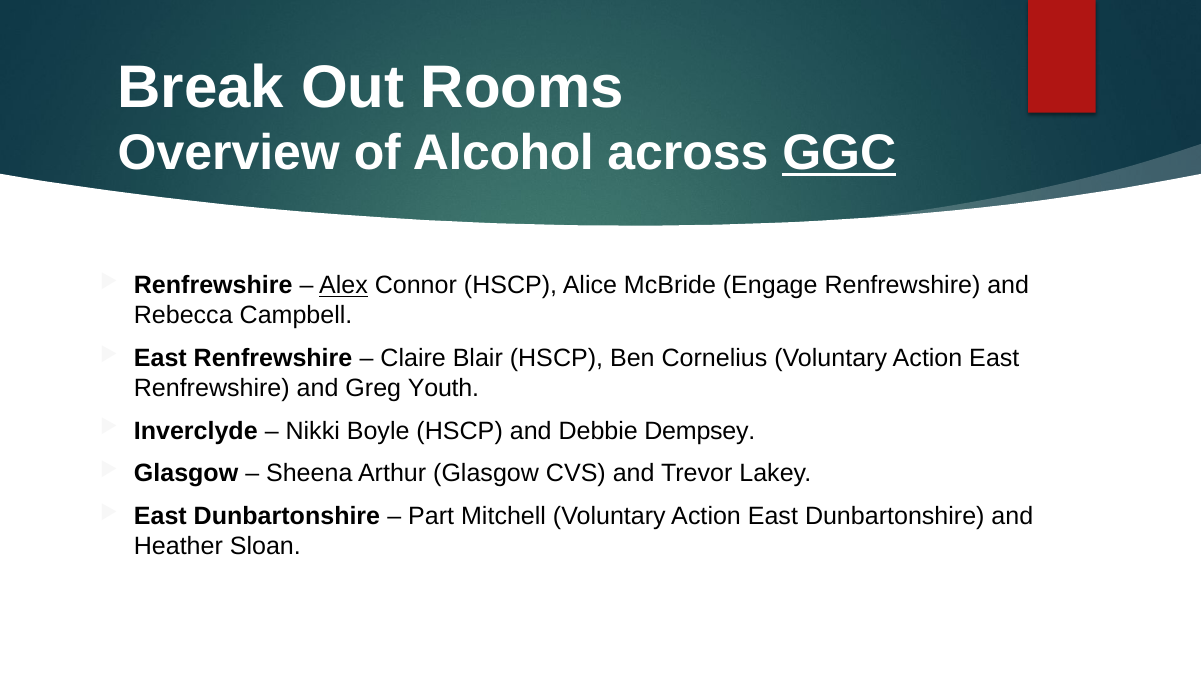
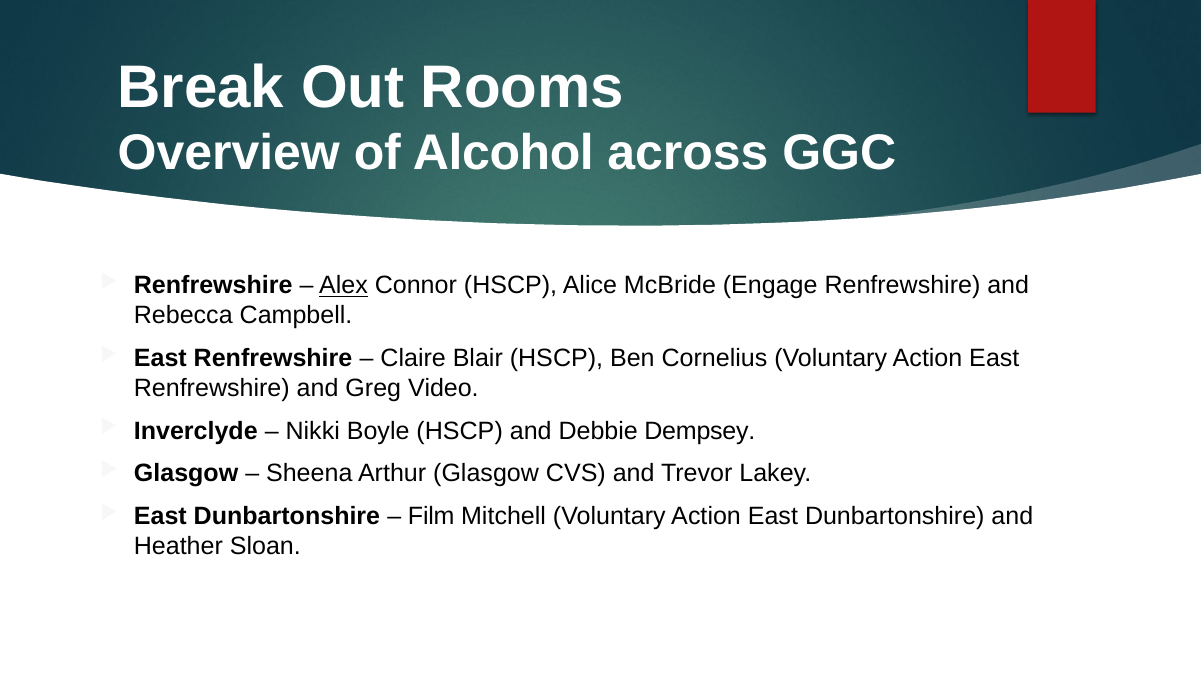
GGC underline: present -> none
Youth: Youth -> Video
Part: Part -> Film
